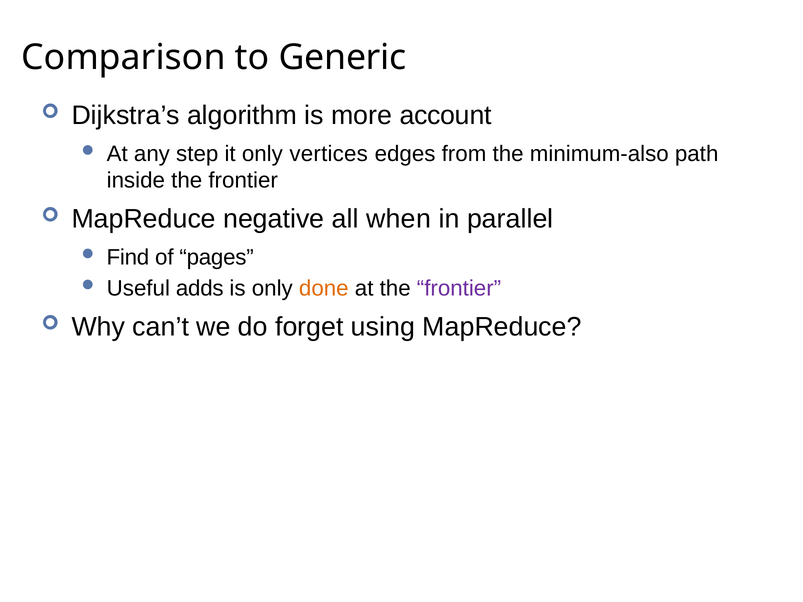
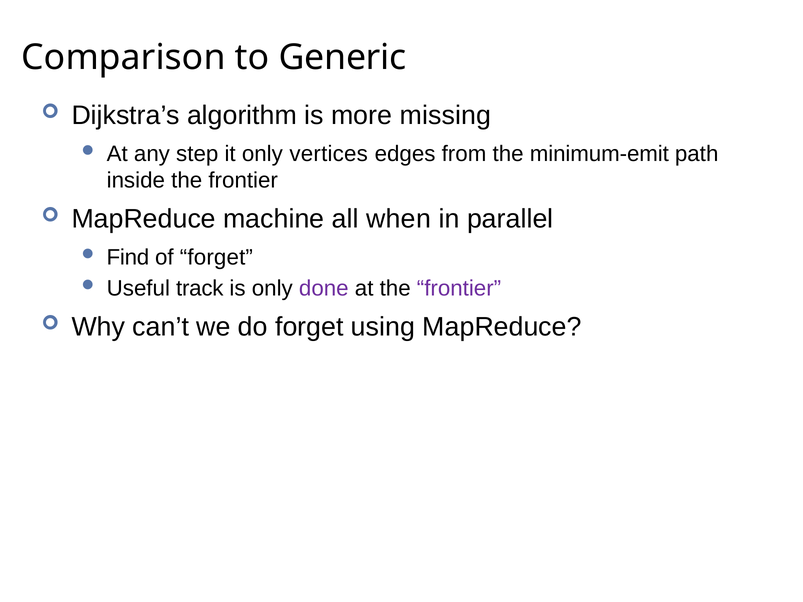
account: account -> missing
minimum-also: minimum-also -> minimum-emit
negative: negative -> machine
of pages: pages -> forget
adds: adds -> track
done colour: orange -> purple
